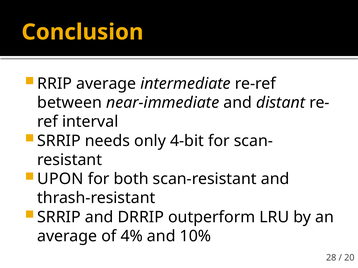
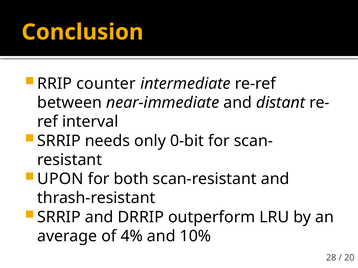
RRIP average: average -> counter
4-bit: 4-bit -> 0-bit
